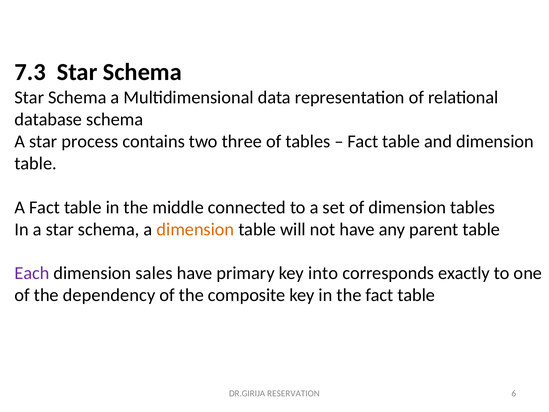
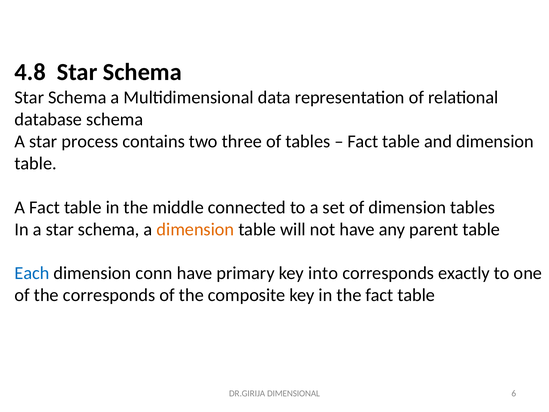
7.3: 7.3 -> 4.8
Each colour: purple -> blue
sales: sales -> conn
the dependency: dependency -> corresponds
RESERVATION: RESERVATION -> DIMENSIONAL
